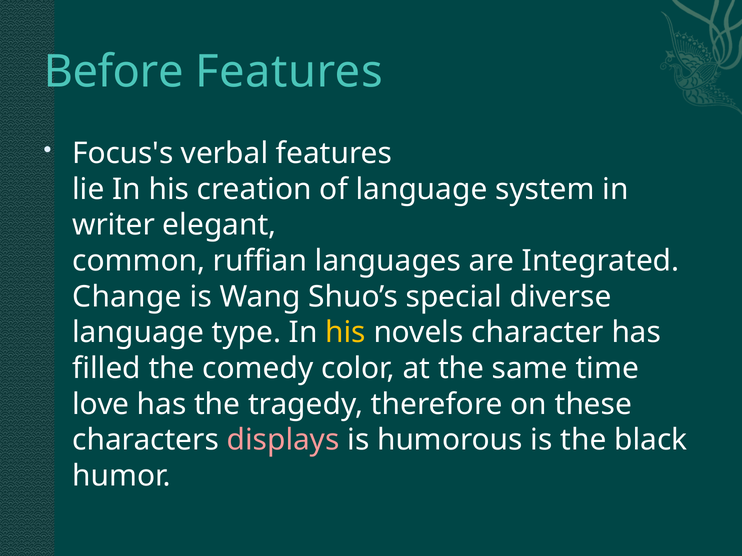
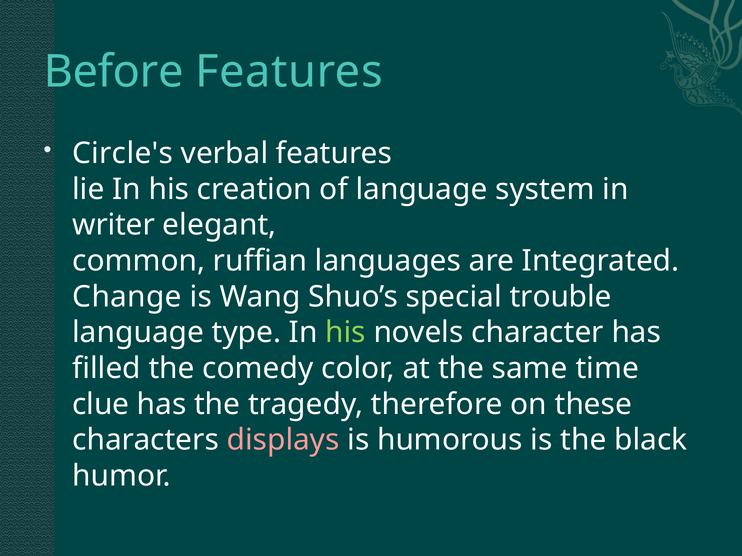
Focus's: Focus's -> Circle's
diverse: diverse -> trouble
his at (345, 333) colour: yellow -> light green
love: love -> clue
